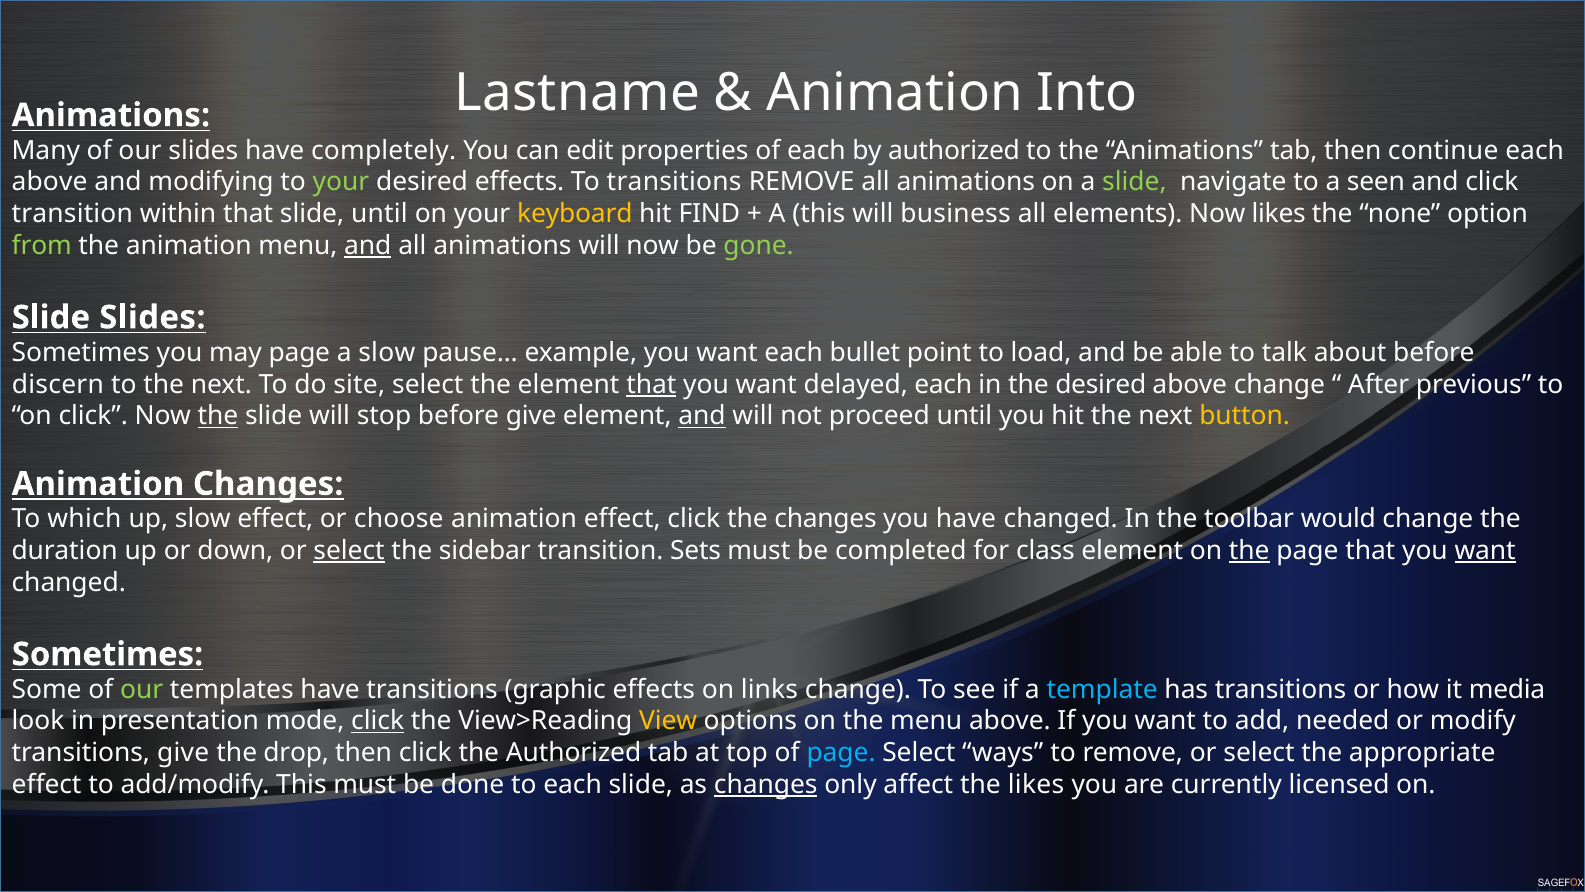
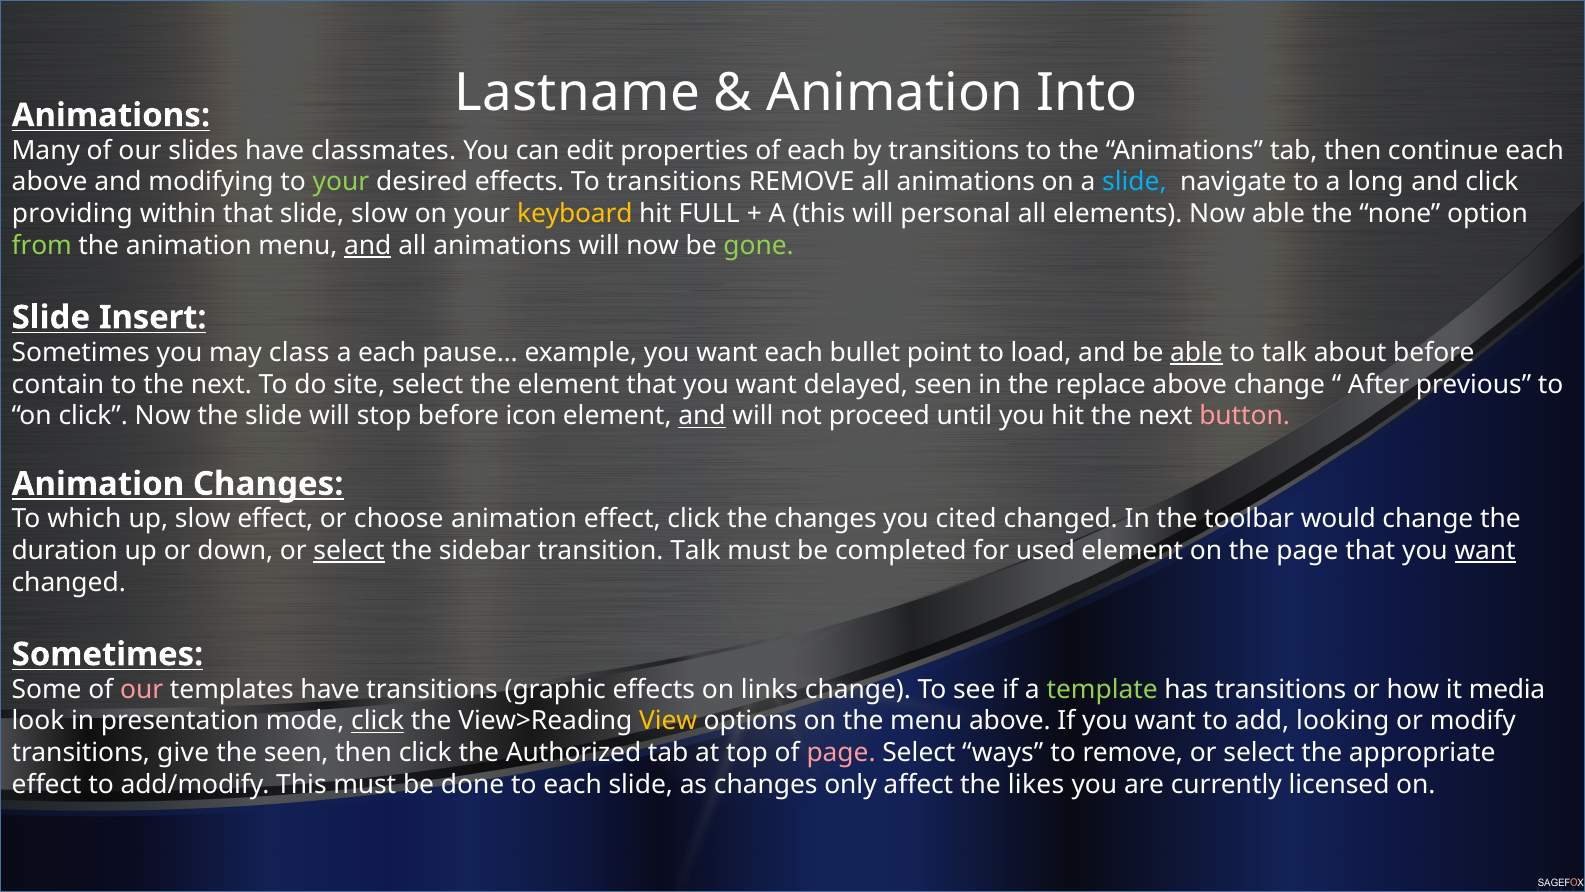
completely: completely -> classmates
by authorized: authorized -> transitions
slide at (1134, 182) colour: light green -> light blue
seen: seen -> long
transition at (72, 214): transition -> providing
slide until: until -> slow
FIND: FIND -> FULL
business: business -> personal
Now likes: likes -> able
Slide Slides: Slides -> Insert
may page: page -> class
a slow: slow -> each
able at (1197, 352) underline: none -> present
discern: discern -> contain
that at (651, 384) underline: present -> none
delayed each: each -> seen
the desired: desired -> replace
the at (218, 416) underline: present -> none
before give: give -> icon
button colour: yellow -> pink
you have: have -> cited
transition Sets: Sets -> Talk
class: class -> used
the at (1249, 551) underline: present -> none
our at (142, 689) colour: light green -> pink
template colour: light blue -> light green
needed: needed -> looking
the drop: drop -> seen
page at (841, 753) colour: light blue -> pink
changes at (766, 784) underline: present -> none
